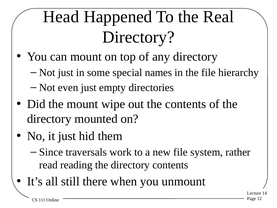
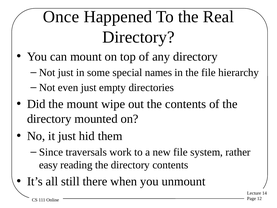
Head: Head -> Once
read: read -> easy
